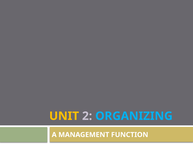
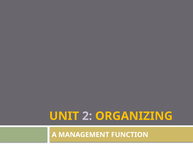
ORGANIZING colour: light blue -> yellow
